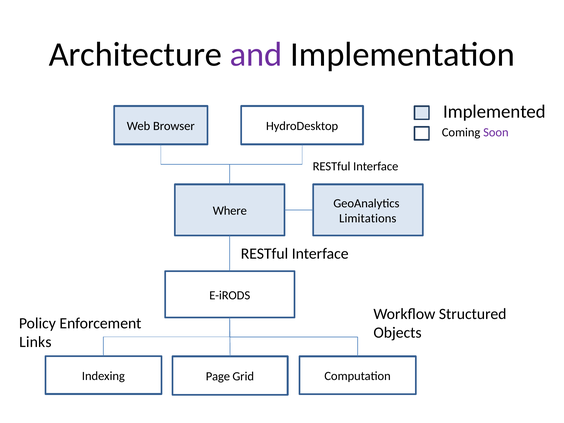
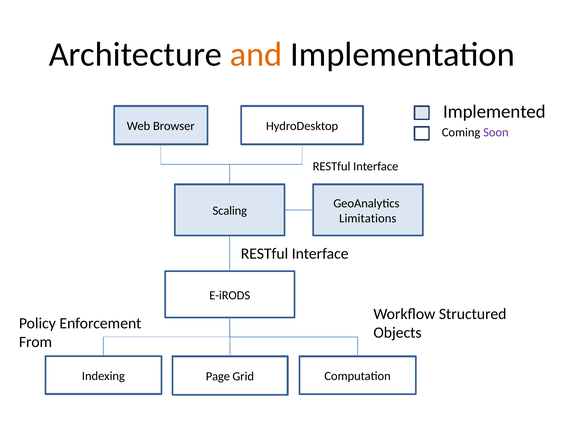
and colour: purple -> orange
Where: Where -> Scaling
Links: Links -> From
